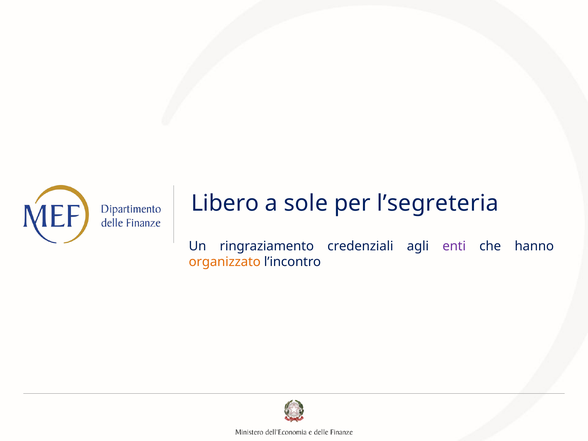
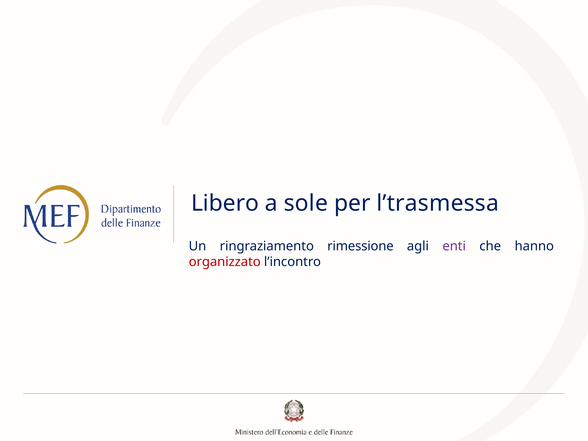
l’segreteria: l’segreteria -> l’trasmessa
credenziali: credenziali -> rimessione
organizzato colour: orange -> red
